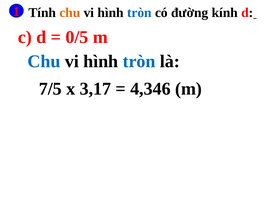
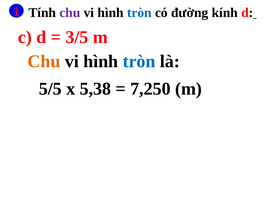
chu at (70, 13) colour: orange -> purple
0/5: 0/5 -> 3/5
Chu at (44, 61) colour: blue -> orange
7/5: 7/5 -> 5/5
3,17: 3,17 -> 5,38
4,346: 4,346 -> 7,250
